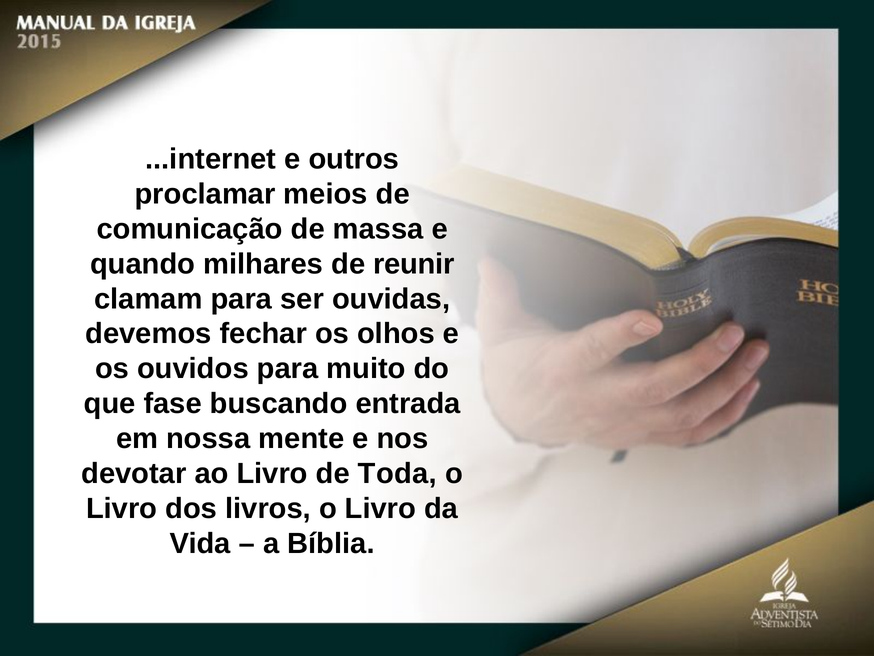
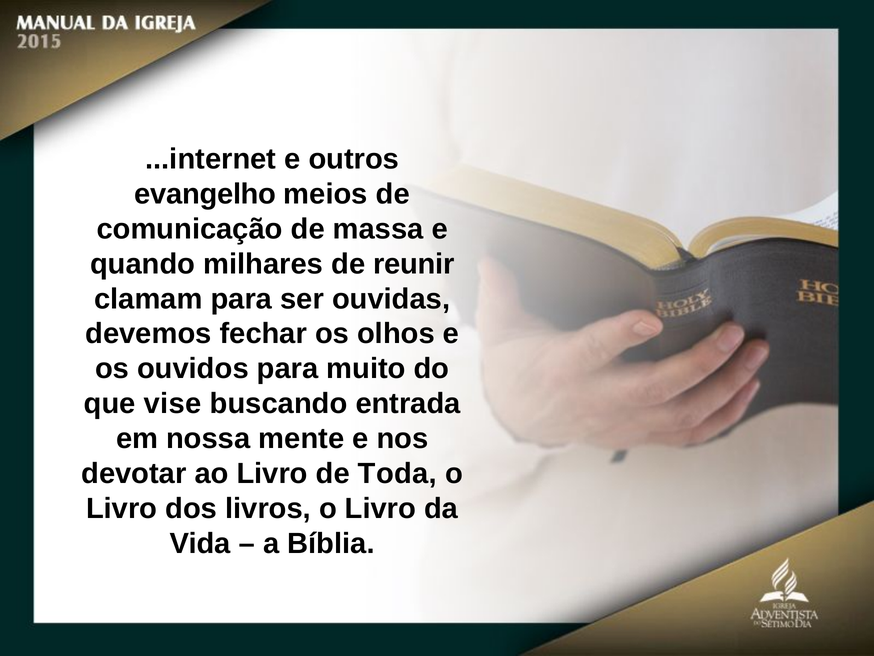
proclamar: proclamar -> evangelho
fase: fase -> vise
